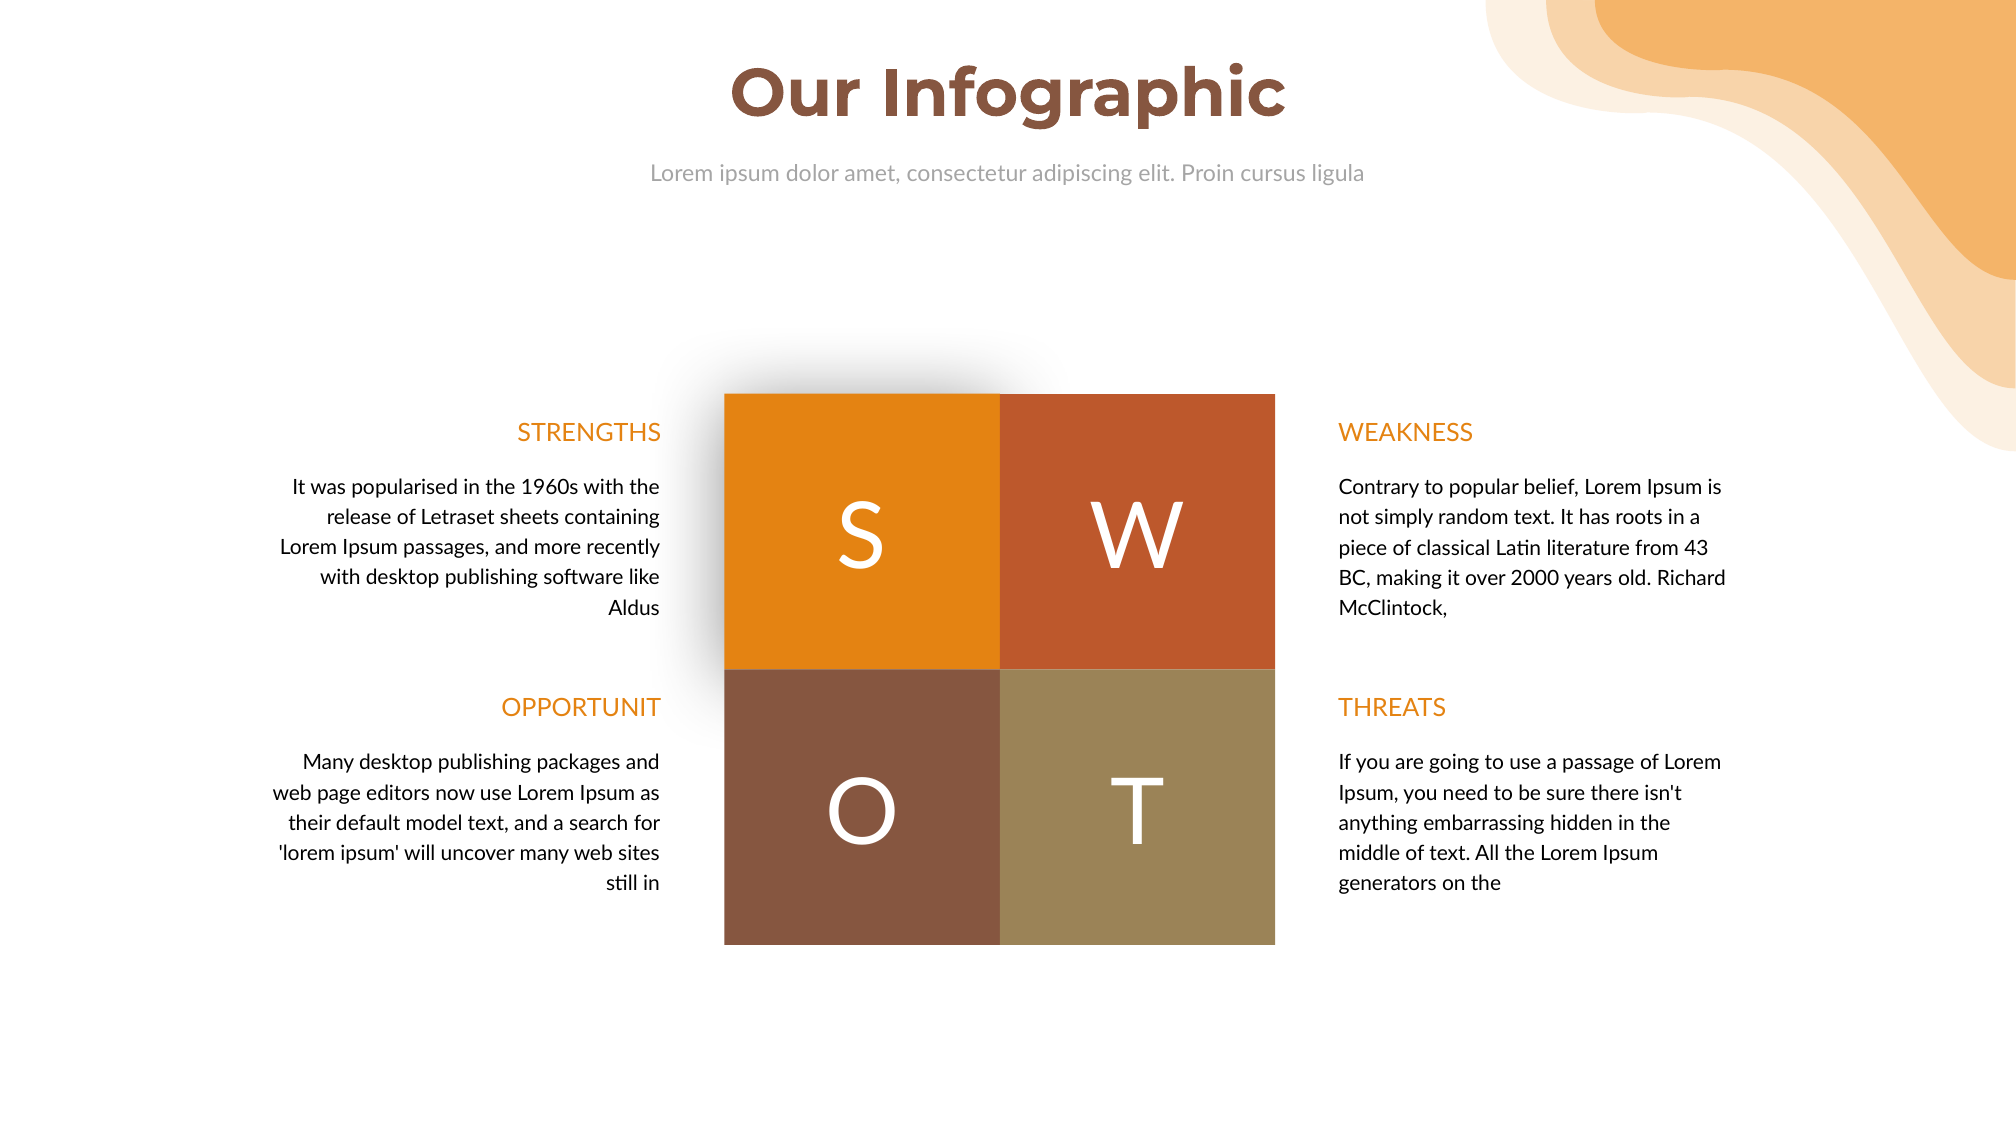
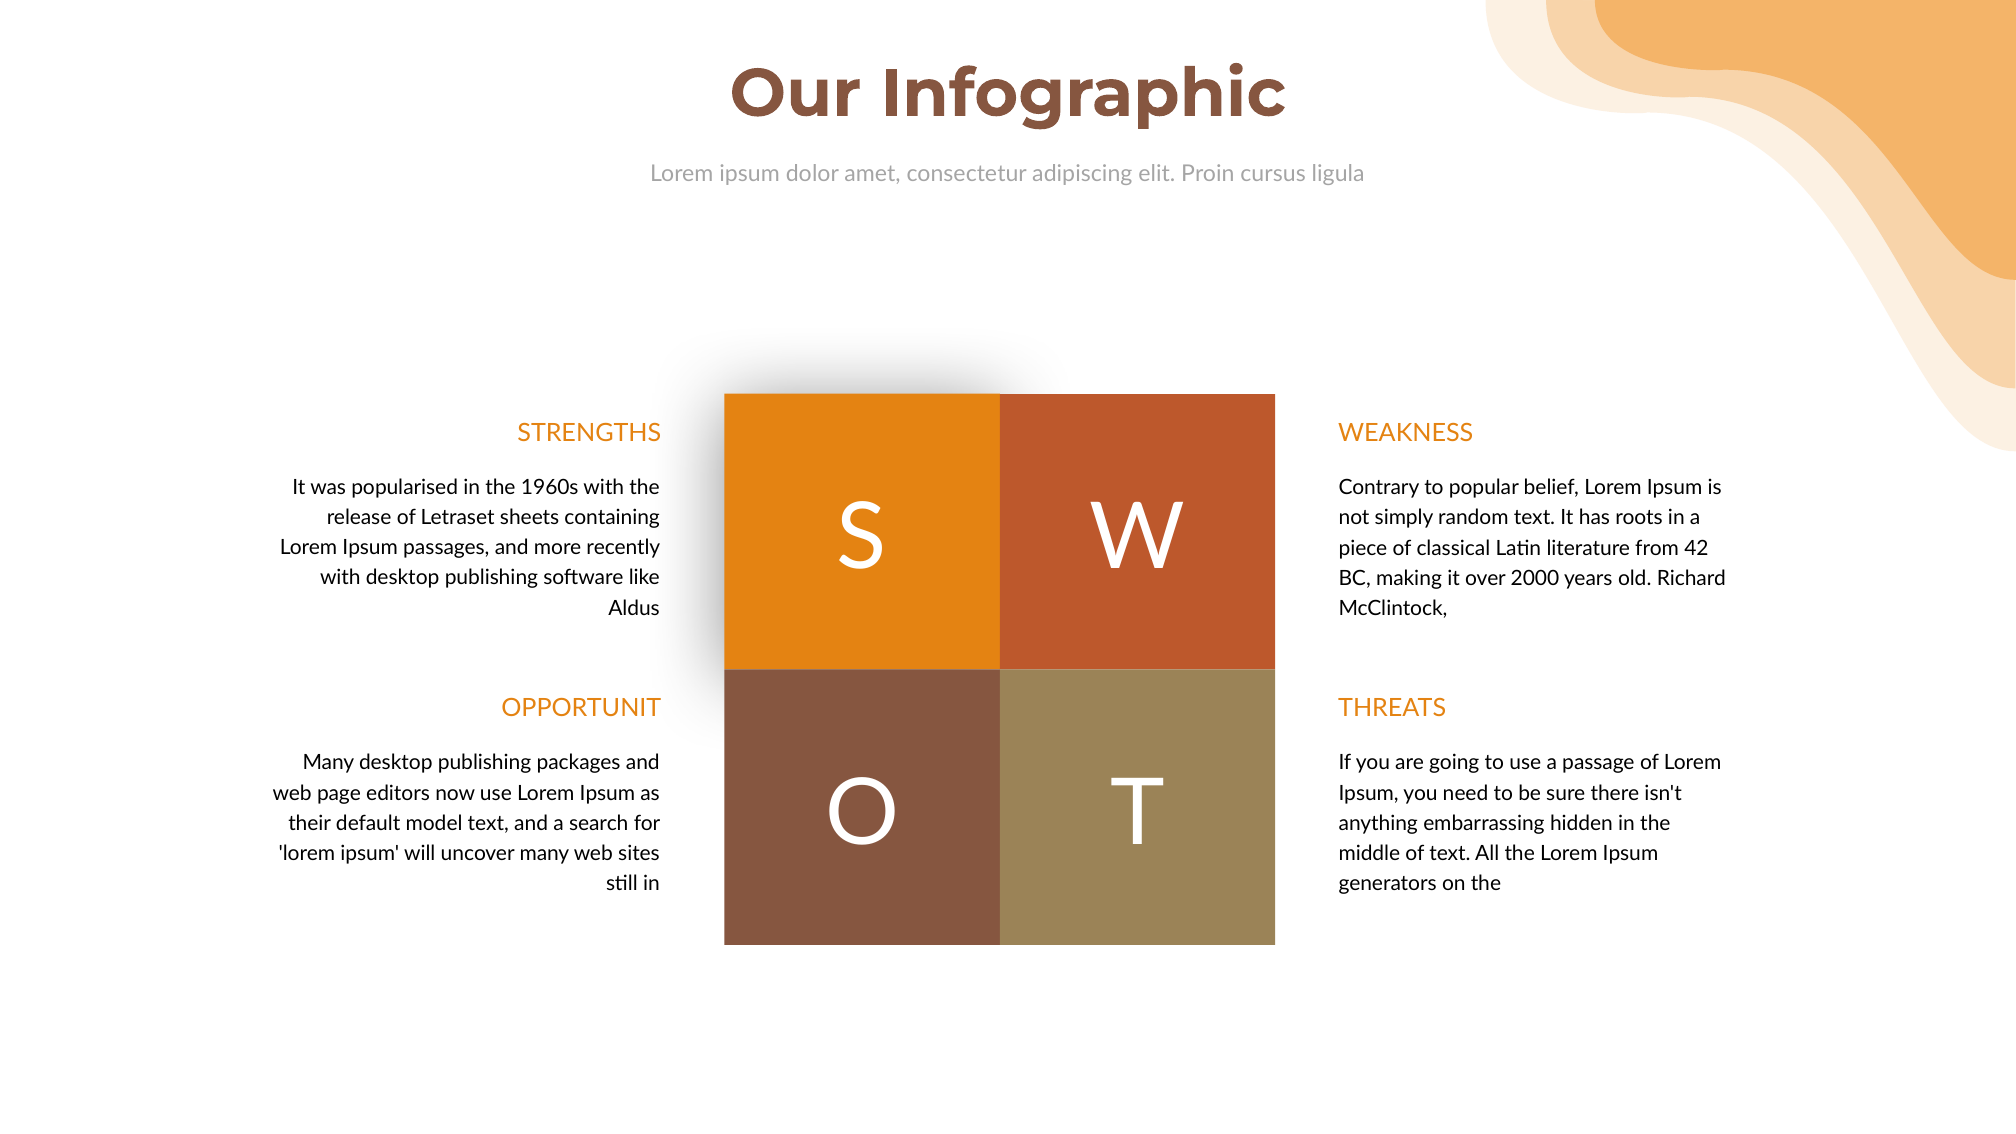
43: 43 -> 42
